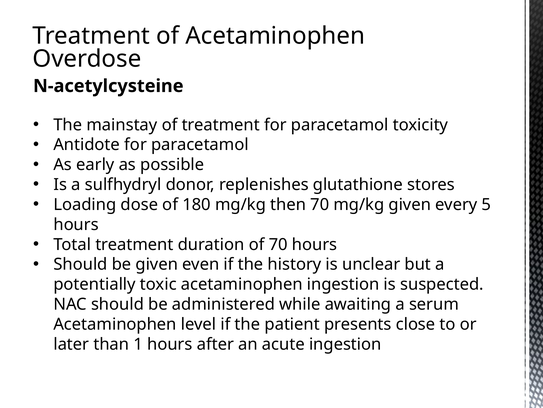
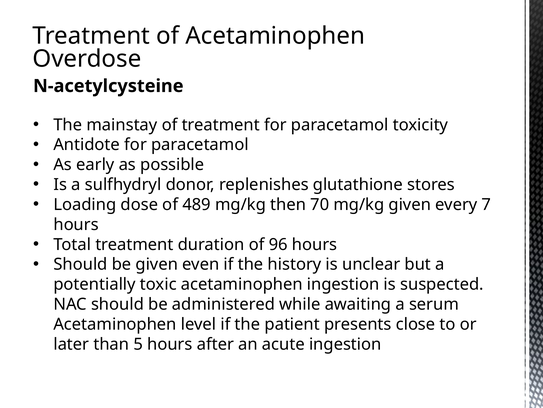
180: 180 -> 489
5: 5 -> 7
of 70: 70 -> 96
1: 1 -> 5
